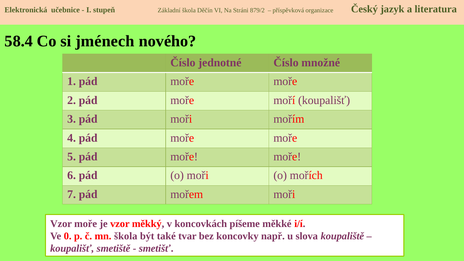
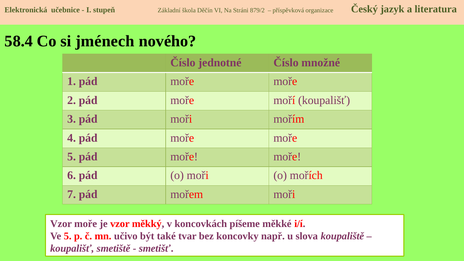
Ve 0: 0 -> 5
mn škola: škola -> učivo
